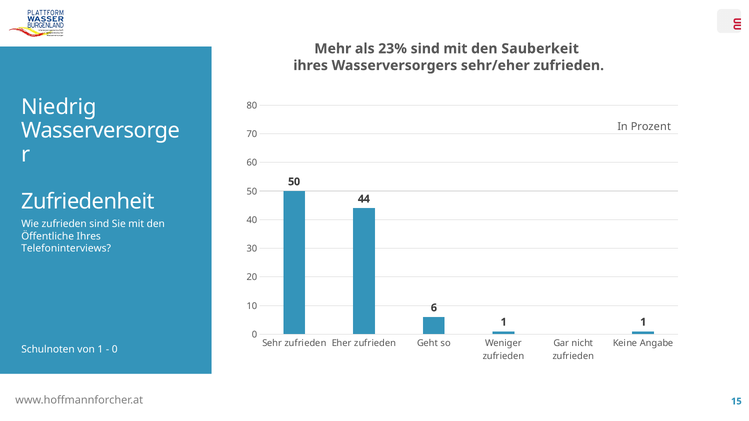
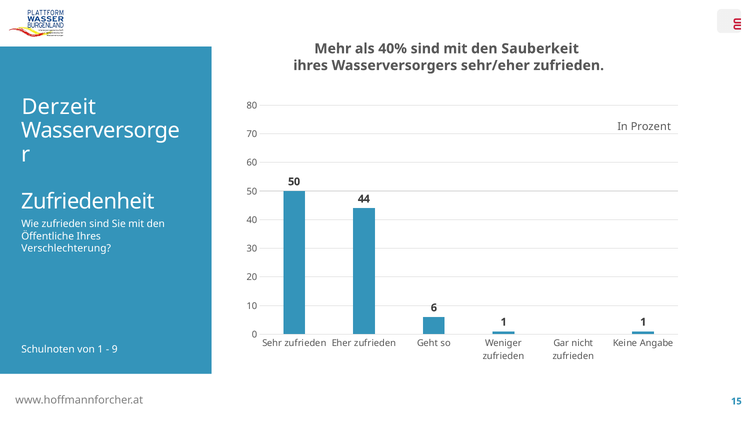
23%: 23% -> 40%
Niedrig: Niedrig -> Derzeit
Telefoninterviews: Telefoninterviews -> Verschlechterung
0 at (115, 350): 0 -> 9
